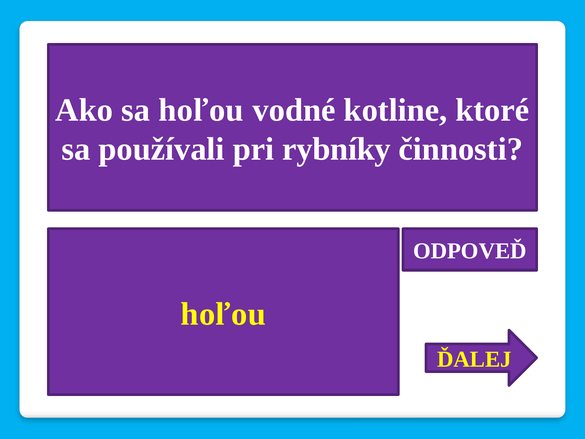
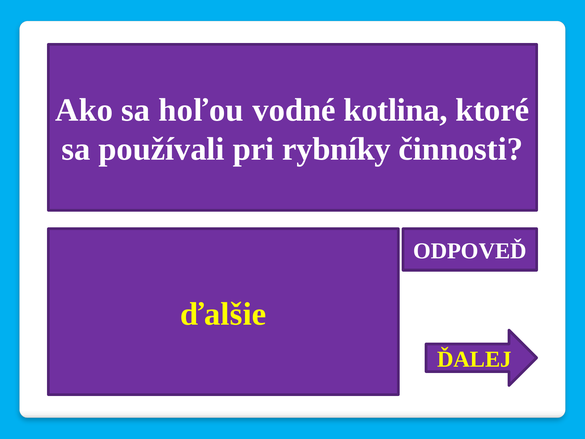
kotline: kotline -> kotlina
hoľou at (223, 314): hoľou -> ďalšie
